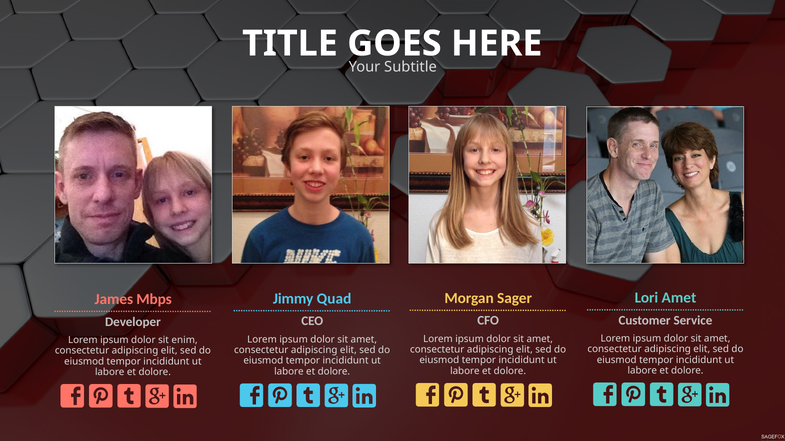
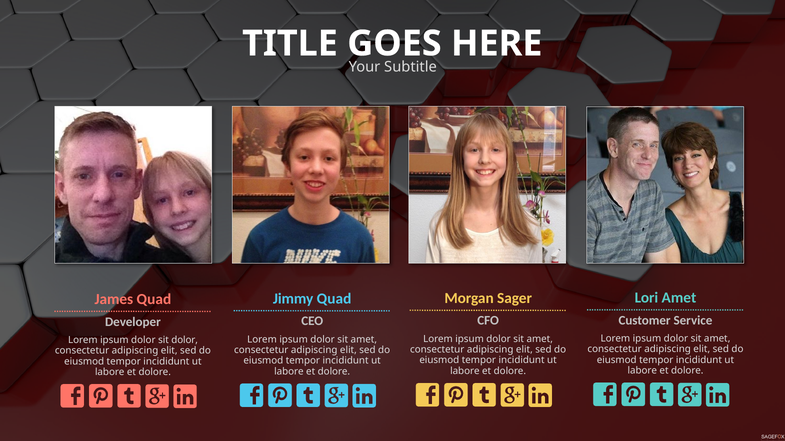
James Mbps: Mbps -> Quad
sit enim: enim -> dolor
